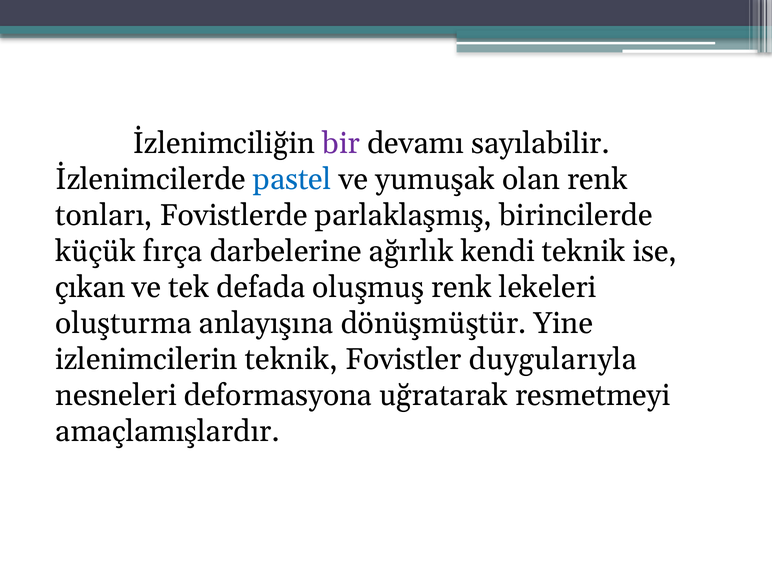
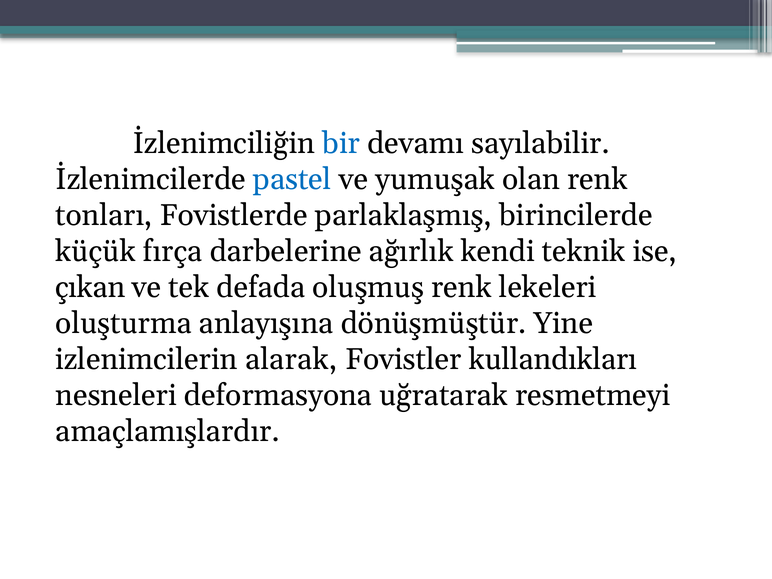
bir colour: purple -> blue
izlenimcilerin teknik: teknik -> alarak
duygularıyla: duygularıyla -> kullandıkları
